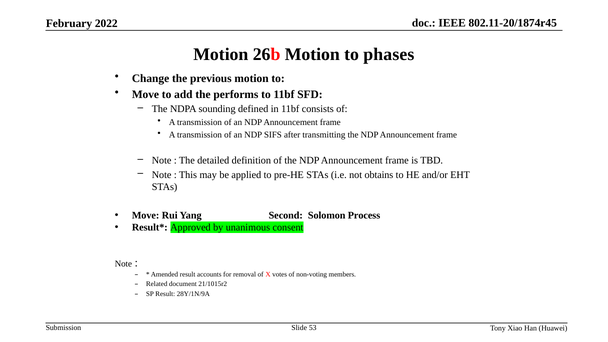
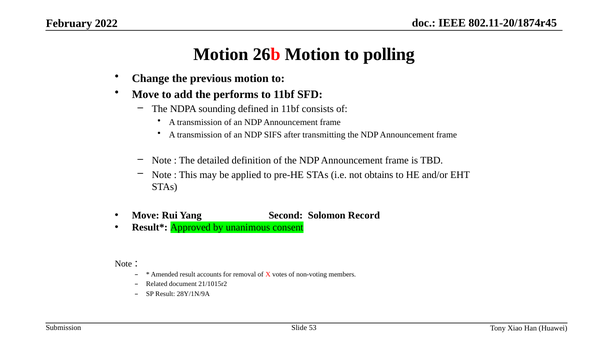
phases: phases -> polling
Process: Process -> Record
